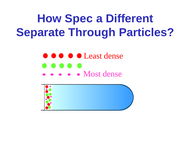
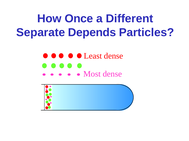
Spec: Spec -> Once
Through: Through -> Depends
